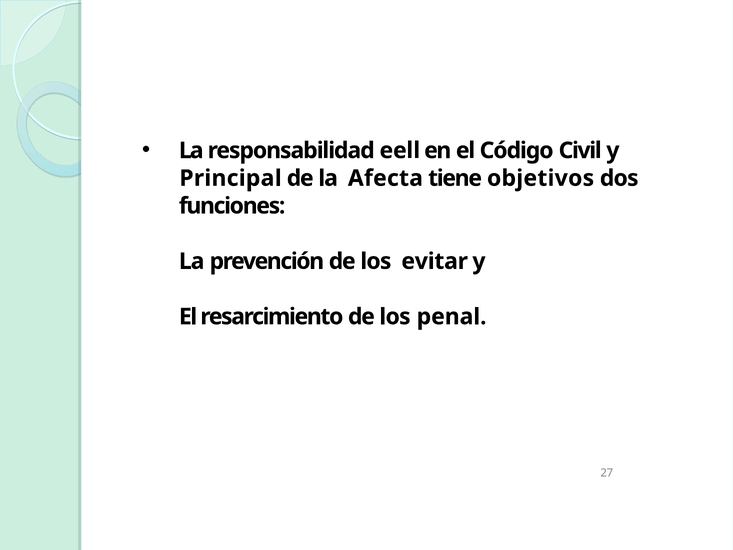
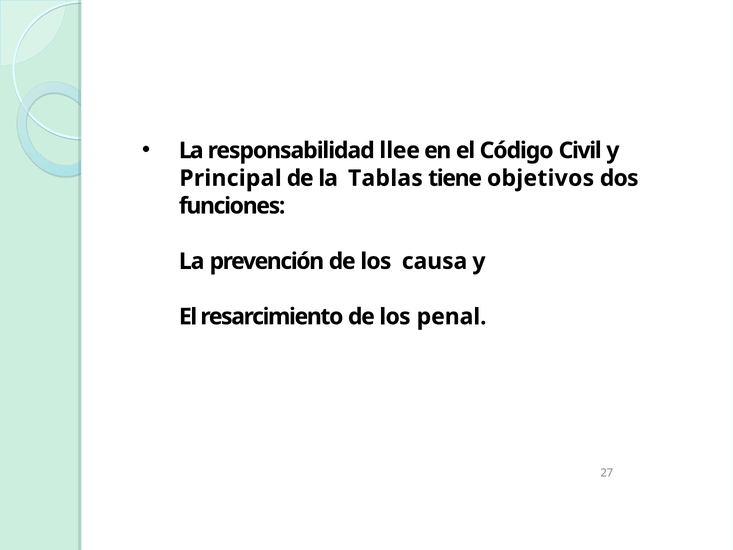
eell: eell -> llee
Afecta: Afecta -> Tablas
evitar: evitar -> causa
